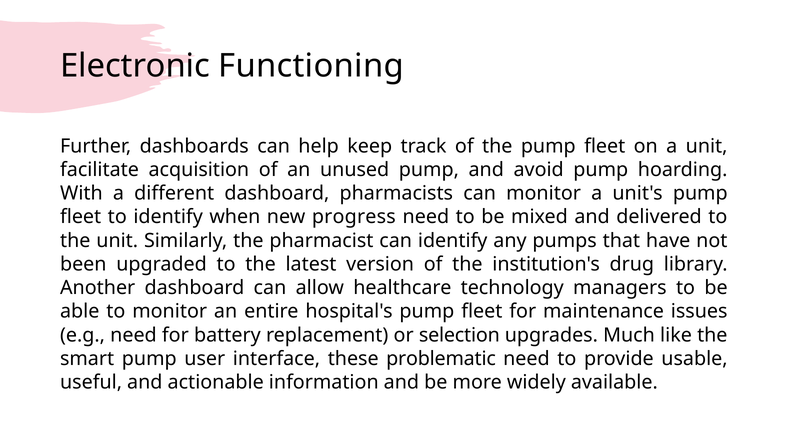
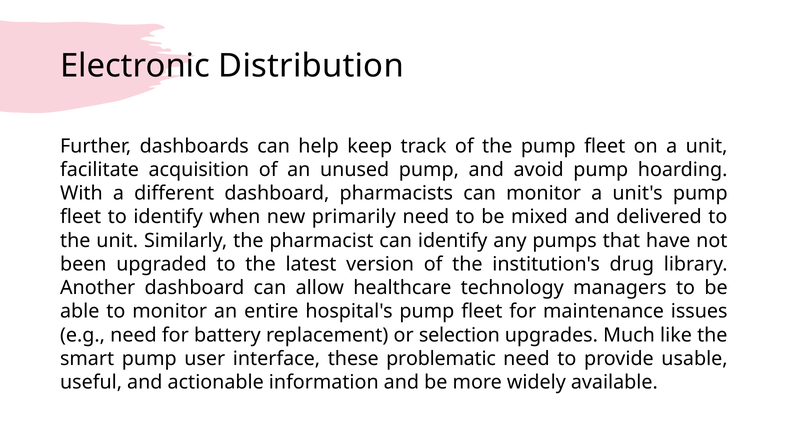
Functioning: Functioning -> Distribution
progress: progress -> primarily
